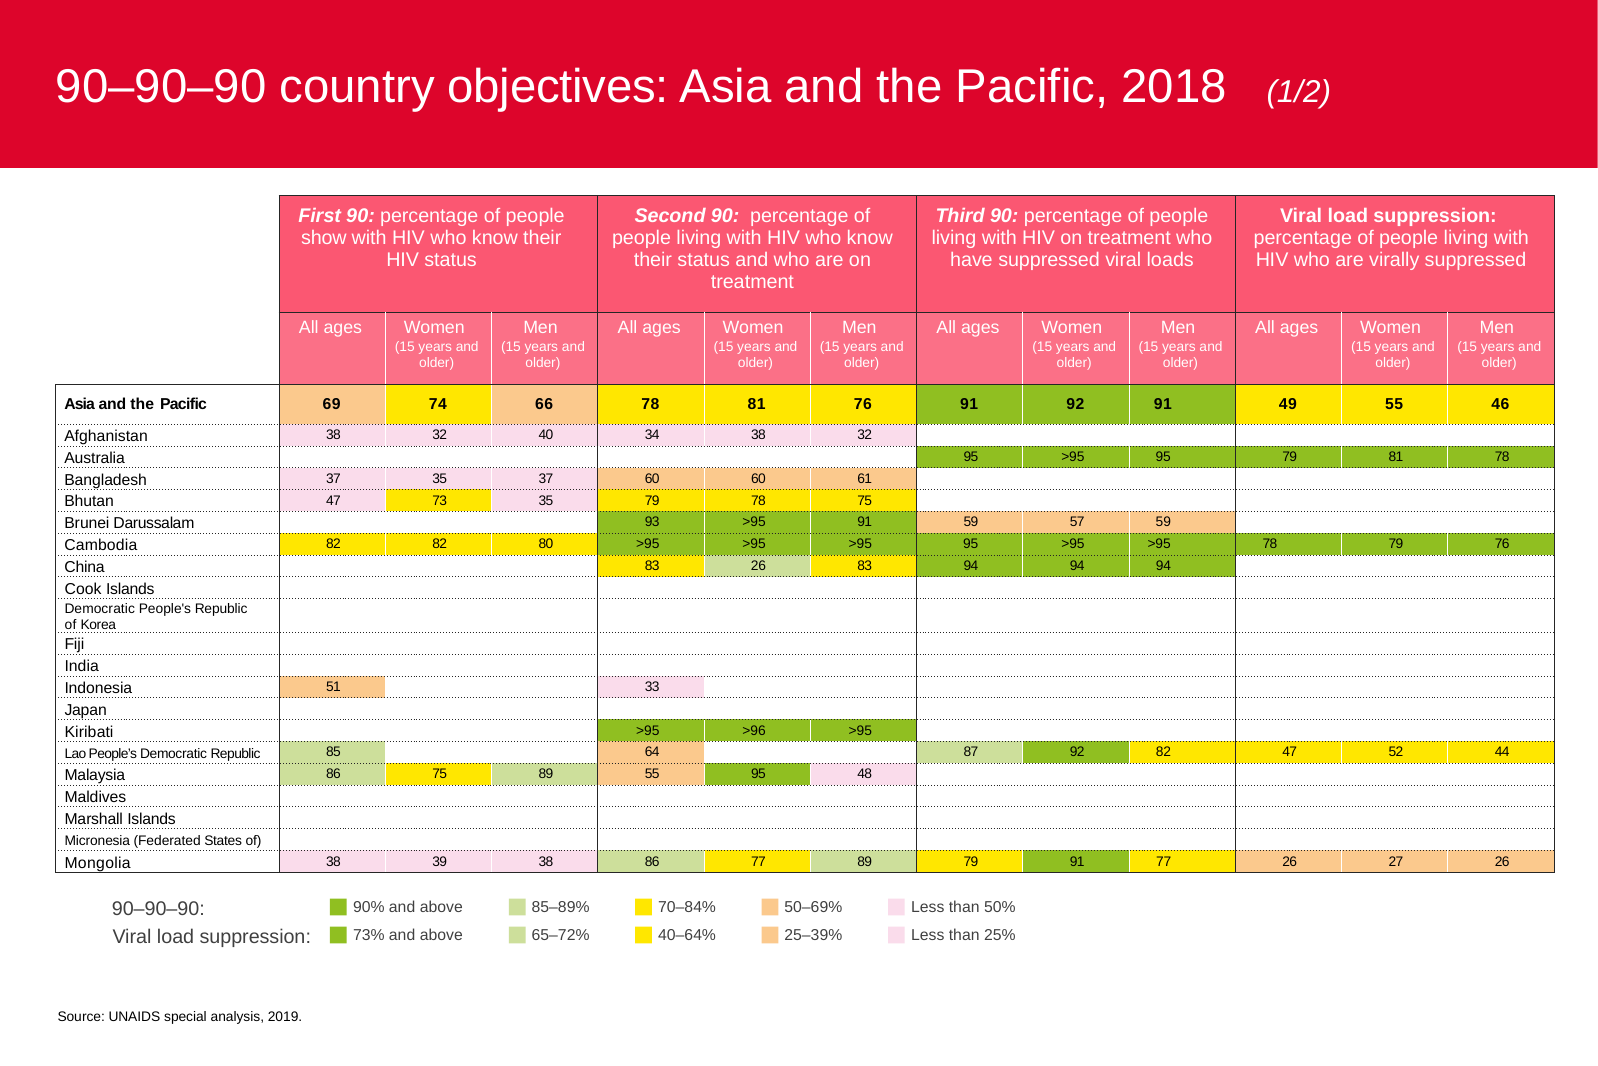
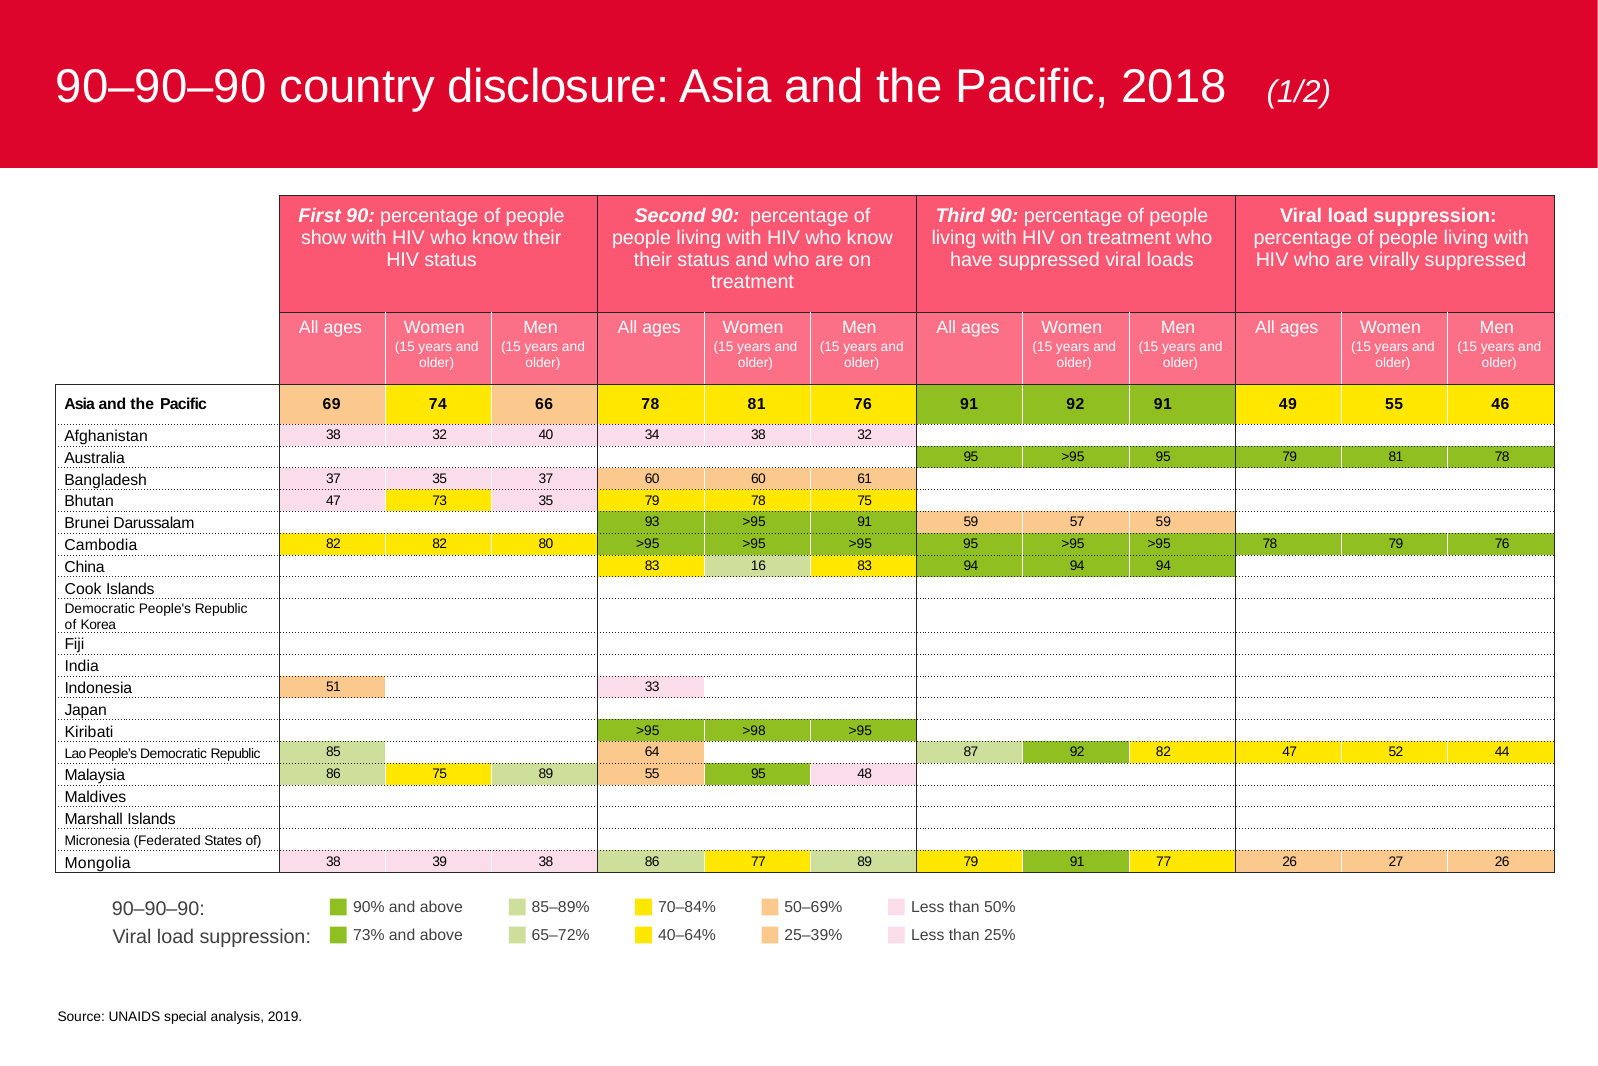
objectives: objectives -> disclosure
83 26: 26 -> 16
>96: >96 -> >98
